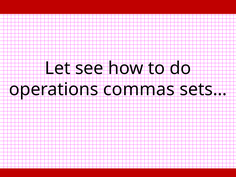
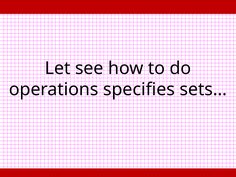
commas: commas -> specifies
